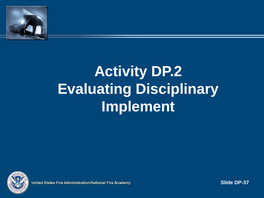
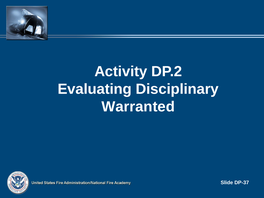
Implement: Implement -> Warranted
